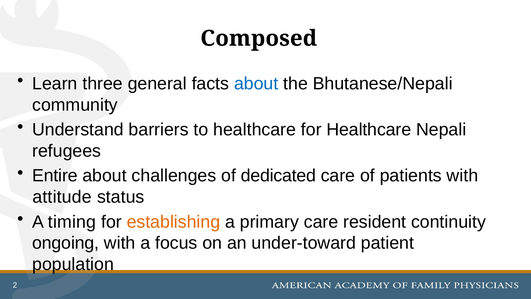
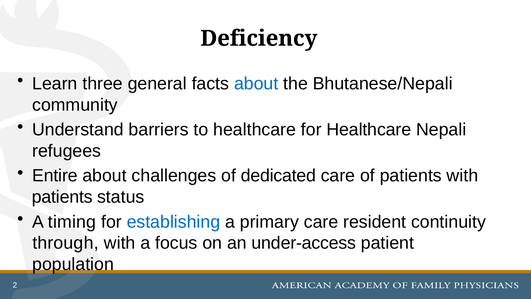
Composed: Composed -> Deficiency
attitude at (62, 197): attitude -> patients
establishing colour: orange -> blue
ongoing: ongoing -> through
under-toward: under-toward -> under-access
